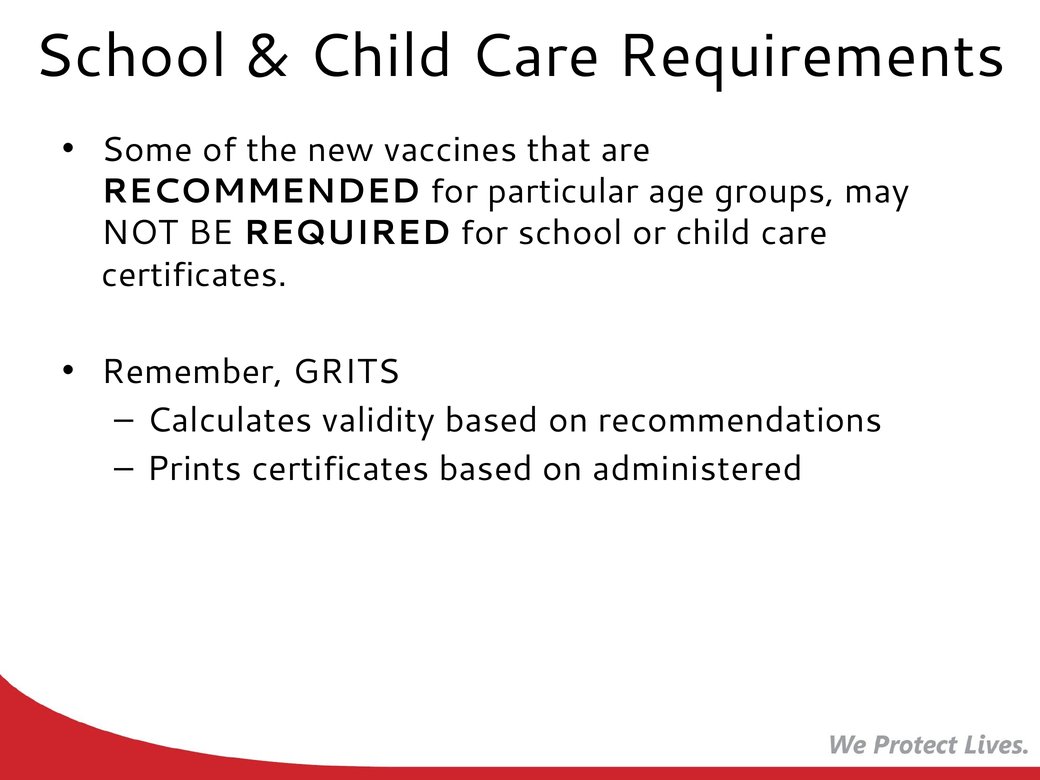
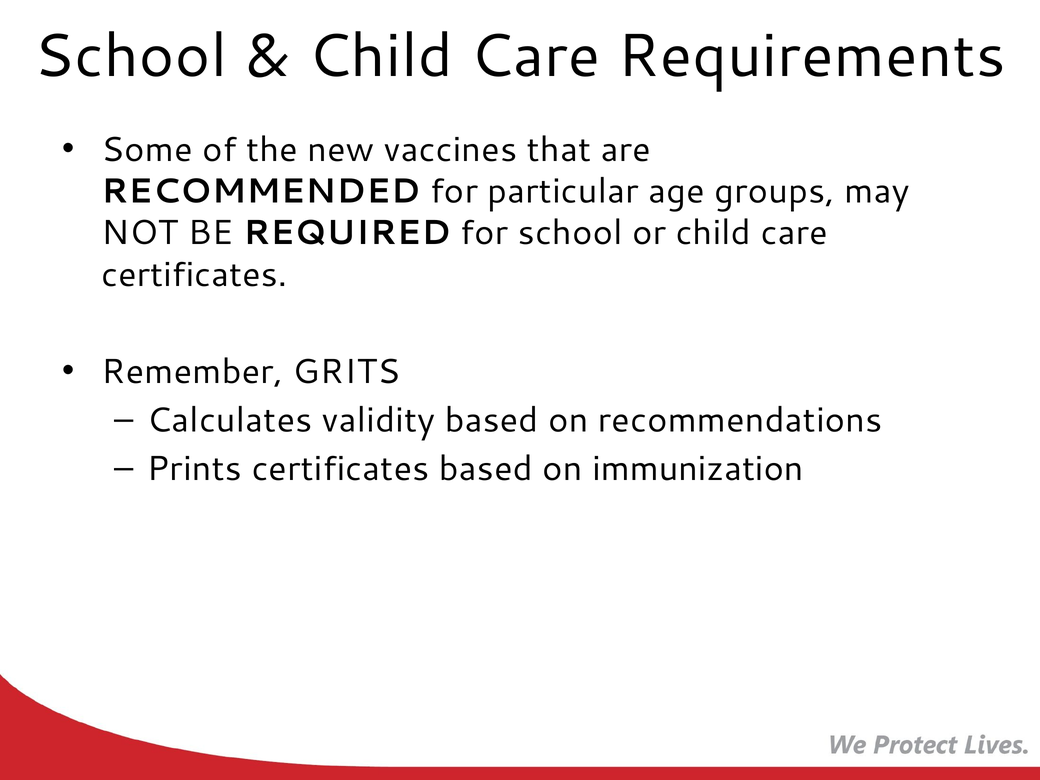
administered: administered -> immunization
